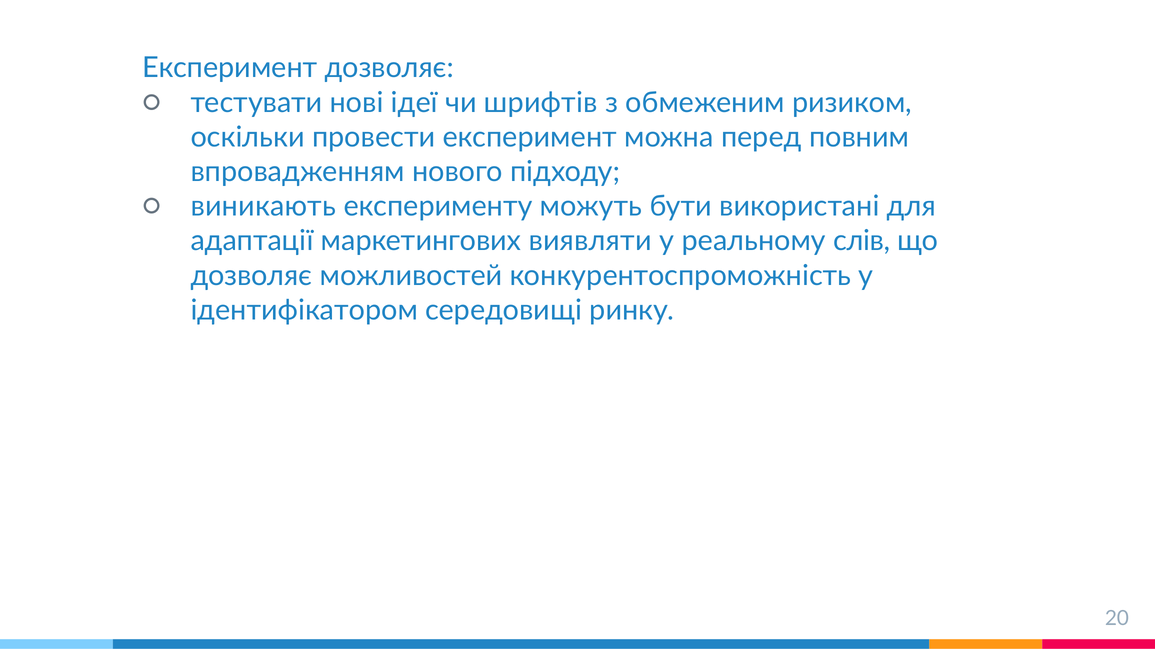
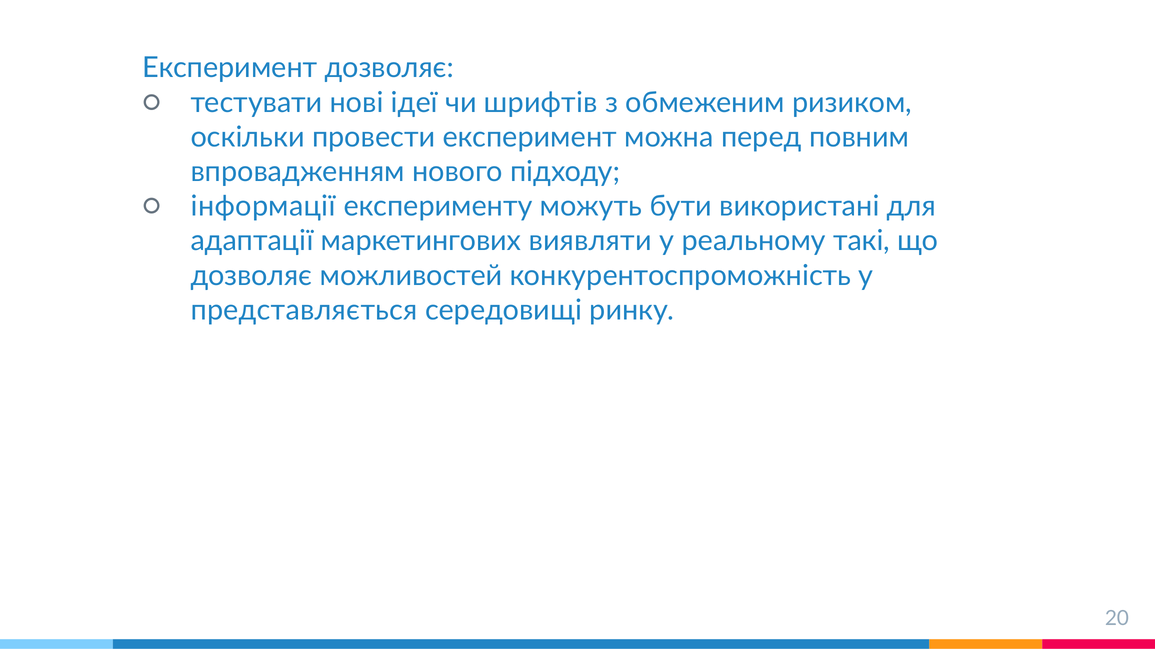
виникають: виникають -> інформації
слів: слів -> такі
ідентифікатором: ідентифікатором -> представляється
